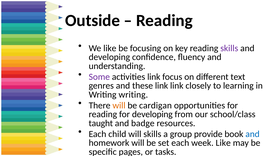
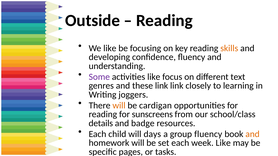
skills at (229, 48) colour: purple -> orange
activities link: link -> like
Writing writing: writing -> joggers
for developing: developing -> sunscreens
taught: taught -> details
will skills: skills -> days
group provide: provide -> fluency
and at (253, 134) colour: blue -> orange
